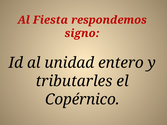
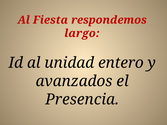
signo: signo -> largo
tributarles: tributarles -> avanzados
Copérnico: Copérnico -> Presencia
